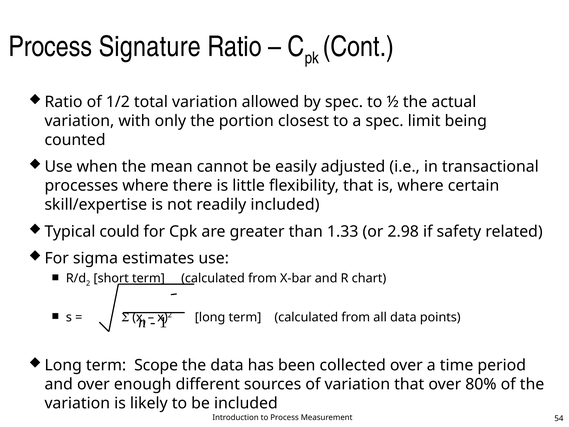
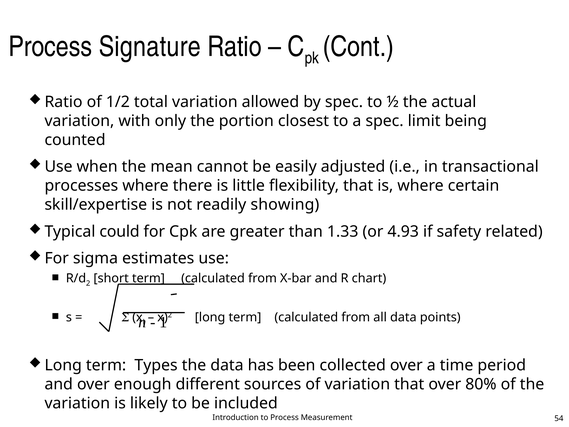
readily included: included -> showing
2.98: 2.98 -> 4.93
Scope: Scope -> Types
